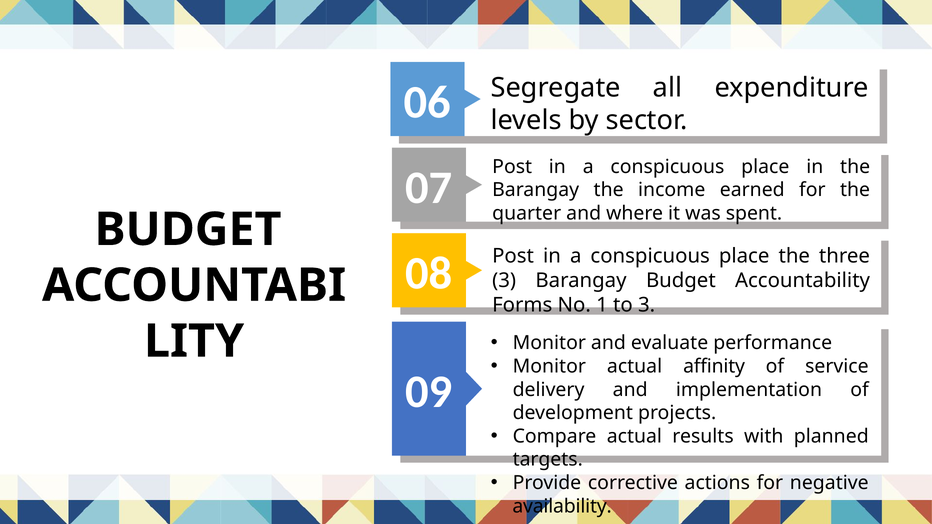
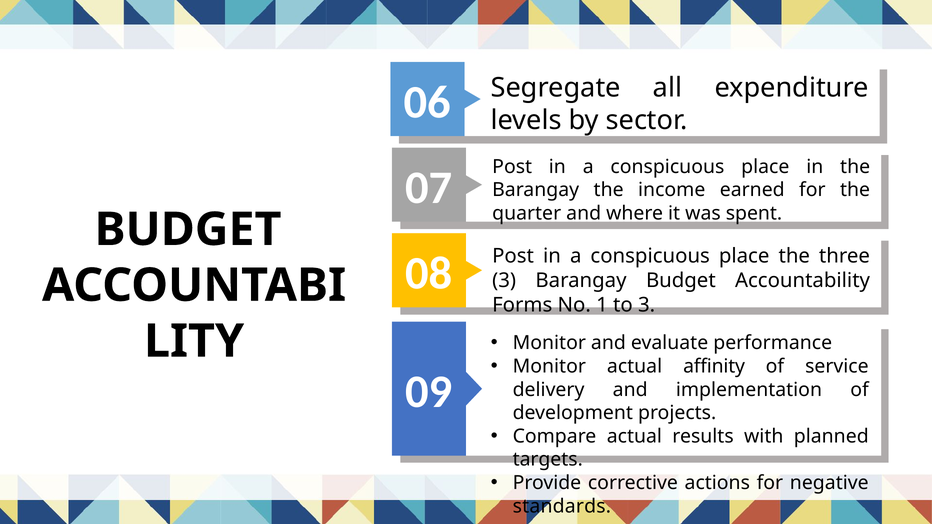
availability: availability -> standards
